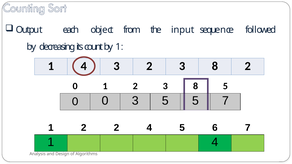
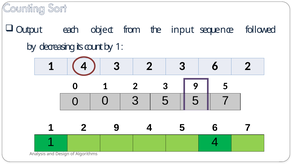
3 2 3 8: 8 -> 6
1 2 3 8: 8 -> 9
2 2: 2 -> 9
